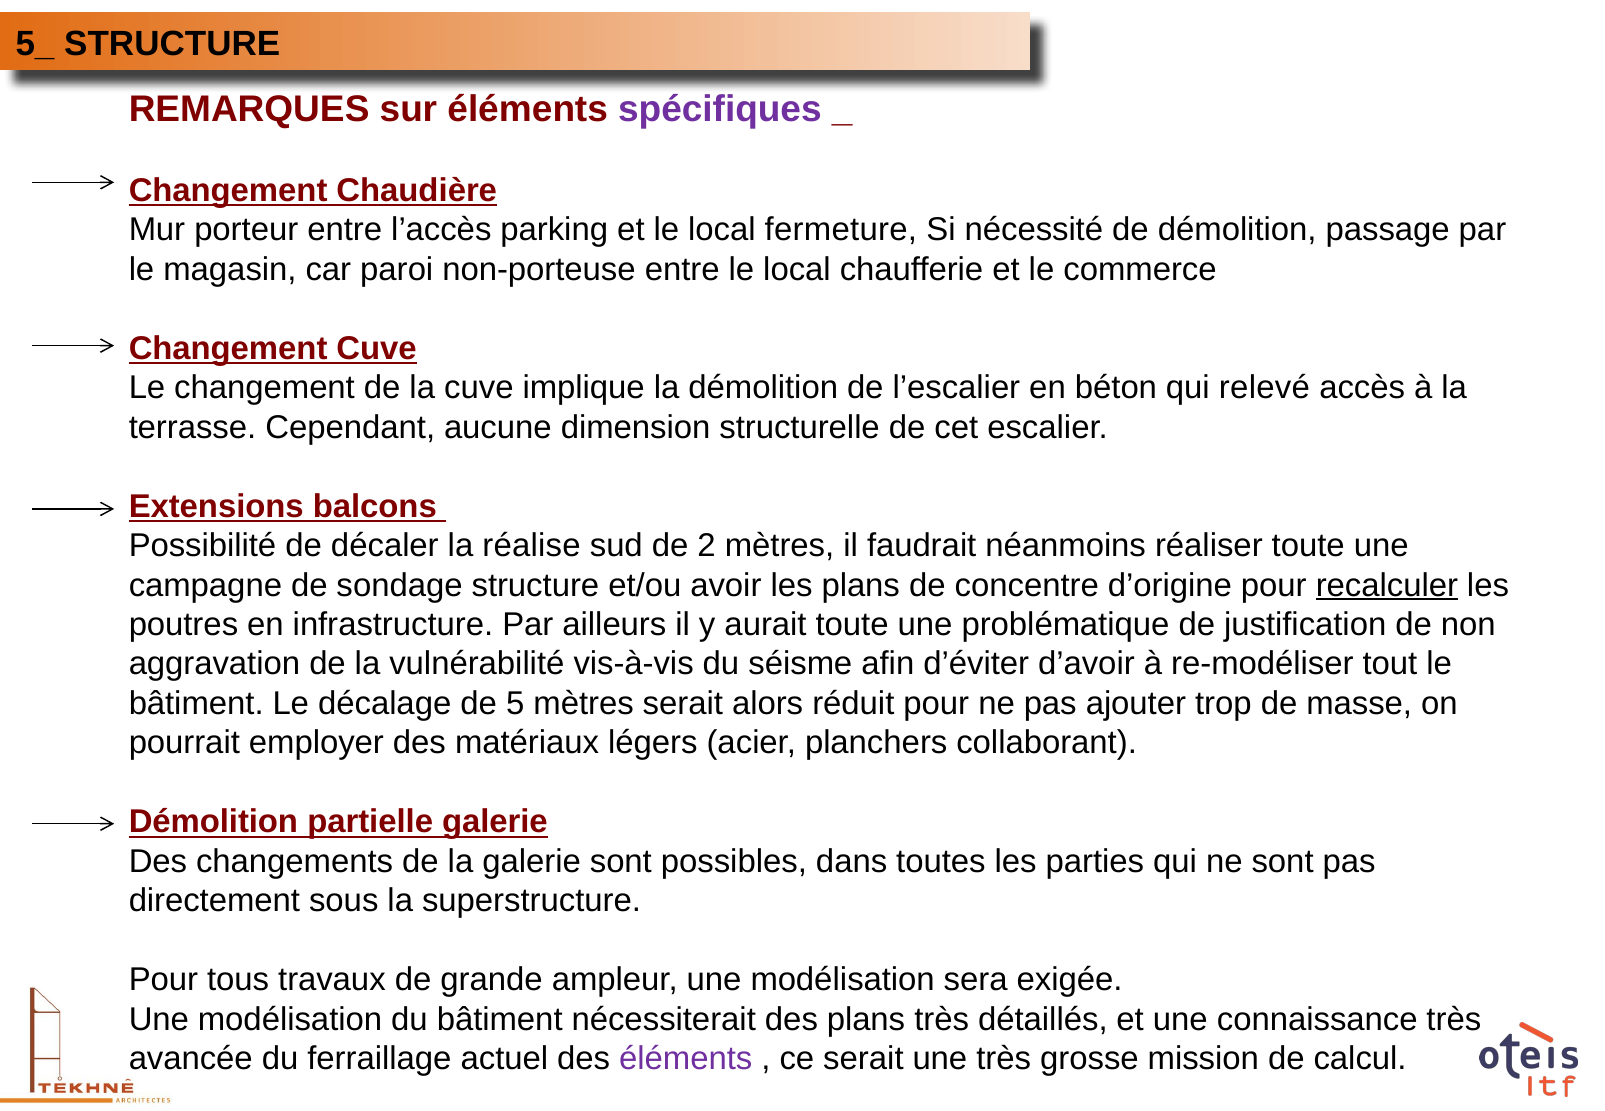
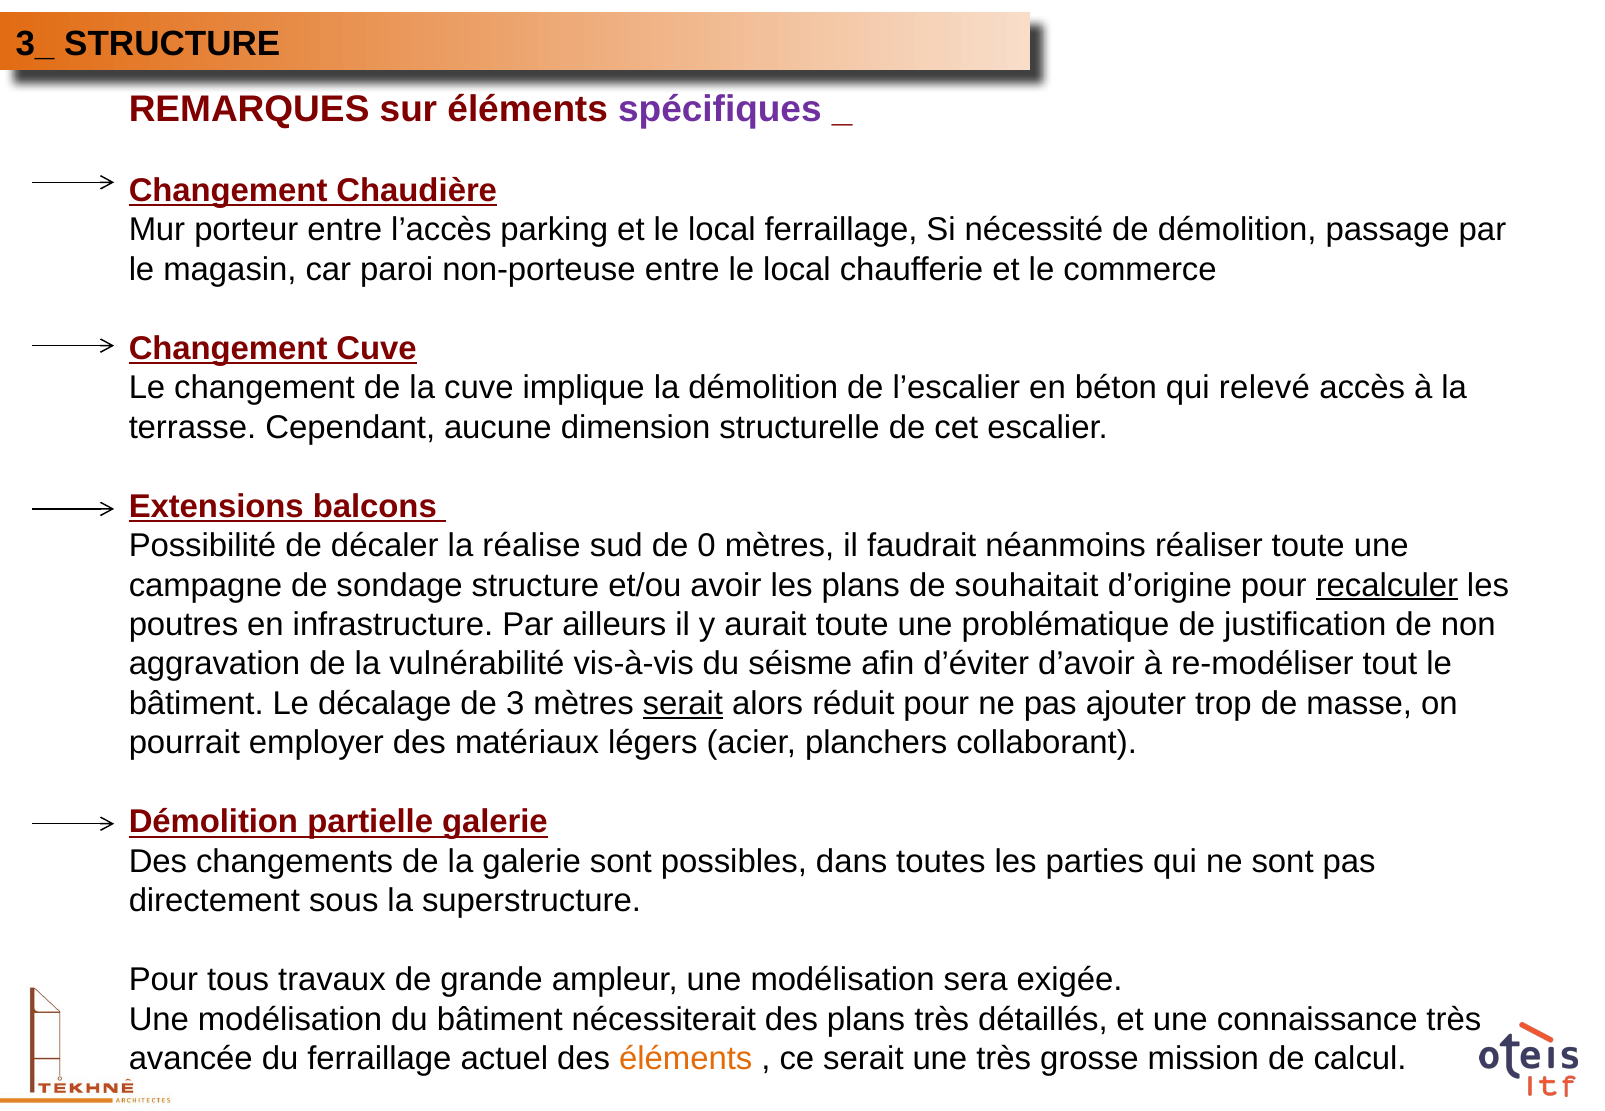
5_: 5_ -> 3_
local fermeture: fermeture -> ferraillage
2: 2 -> 0
concentre: concentre -> souhaitait
5: 5 -> 3
serait at (683, 704) underline: none -> present
éléments at (686, 1059) colour: purple -> orange
